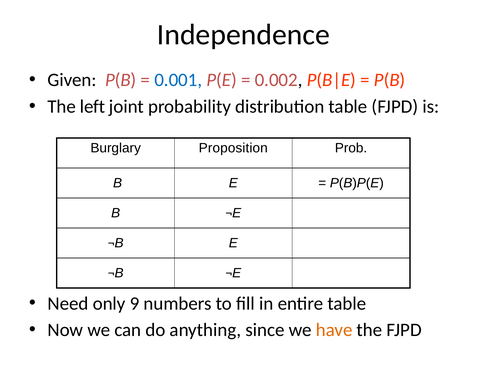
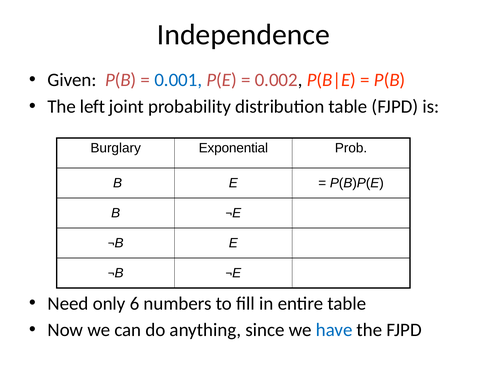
Proposition: Proposition -> Exponential
9: 9 -> 6
have colour: orange -> blue
